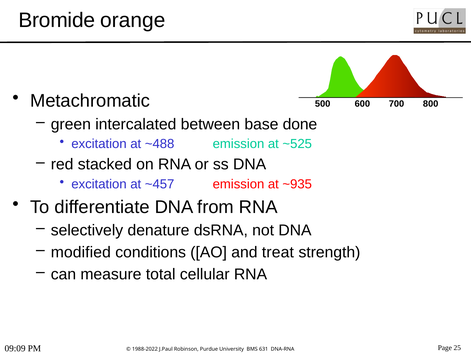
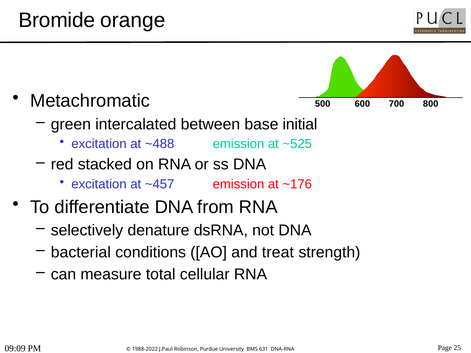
done: done -> initial
~935: ~935 -> ~176
modified: modified -> bacterial
